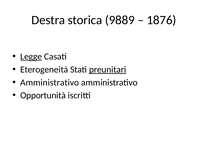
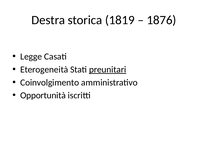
9889: 9889 -> 1819
Legge underline: present -> none
Amministrativo at (50, 82): Amministrativo -> Coinvolgimento
